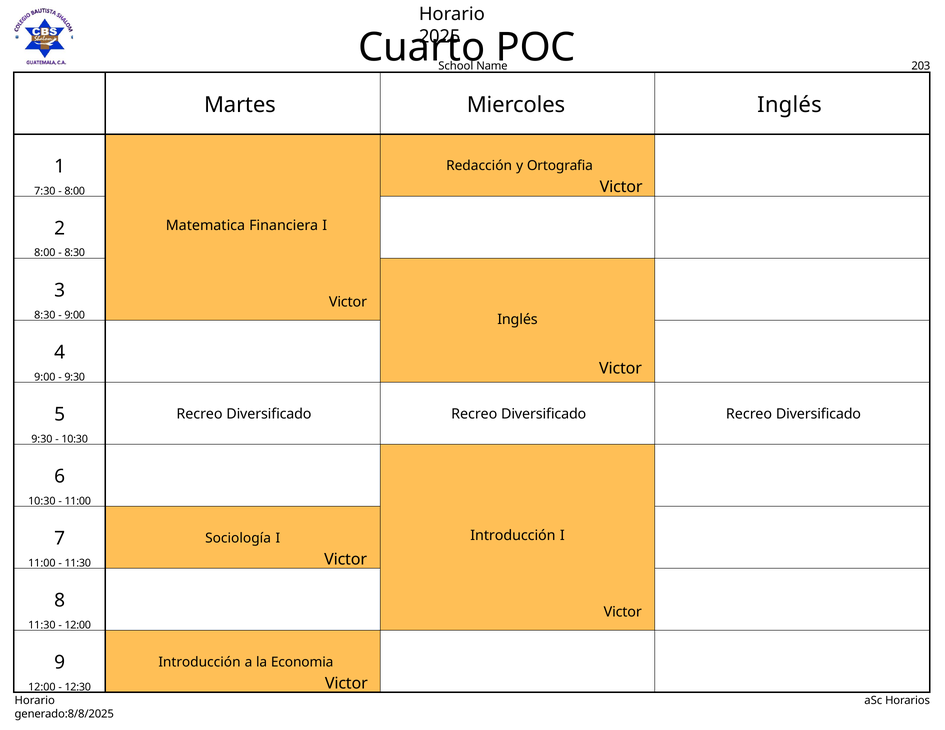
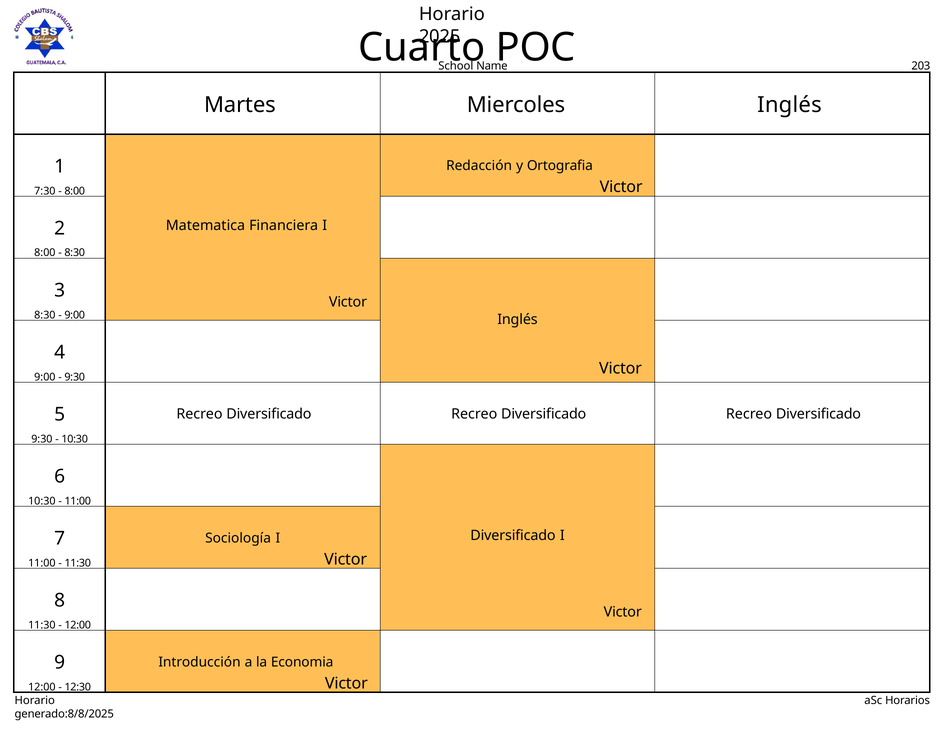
Introducción at (513, 536): Introducción -> Diversificado
